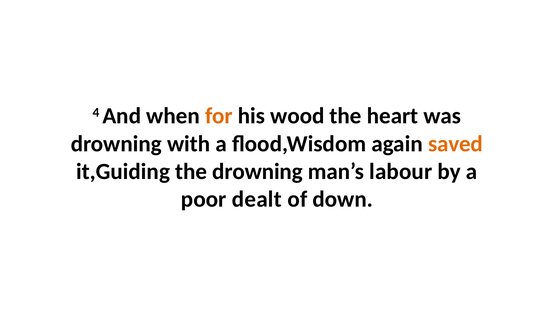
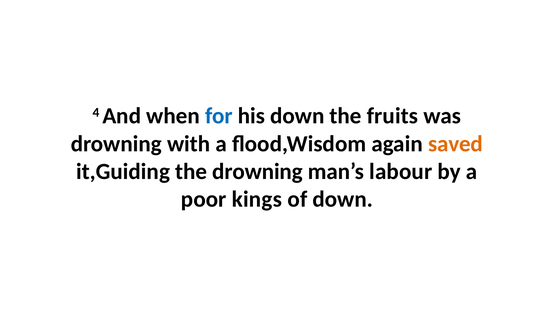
for colour: orange -> blue
his wood: wood -> down
heart: heart -> fruits
dealt: dealt -> kings
